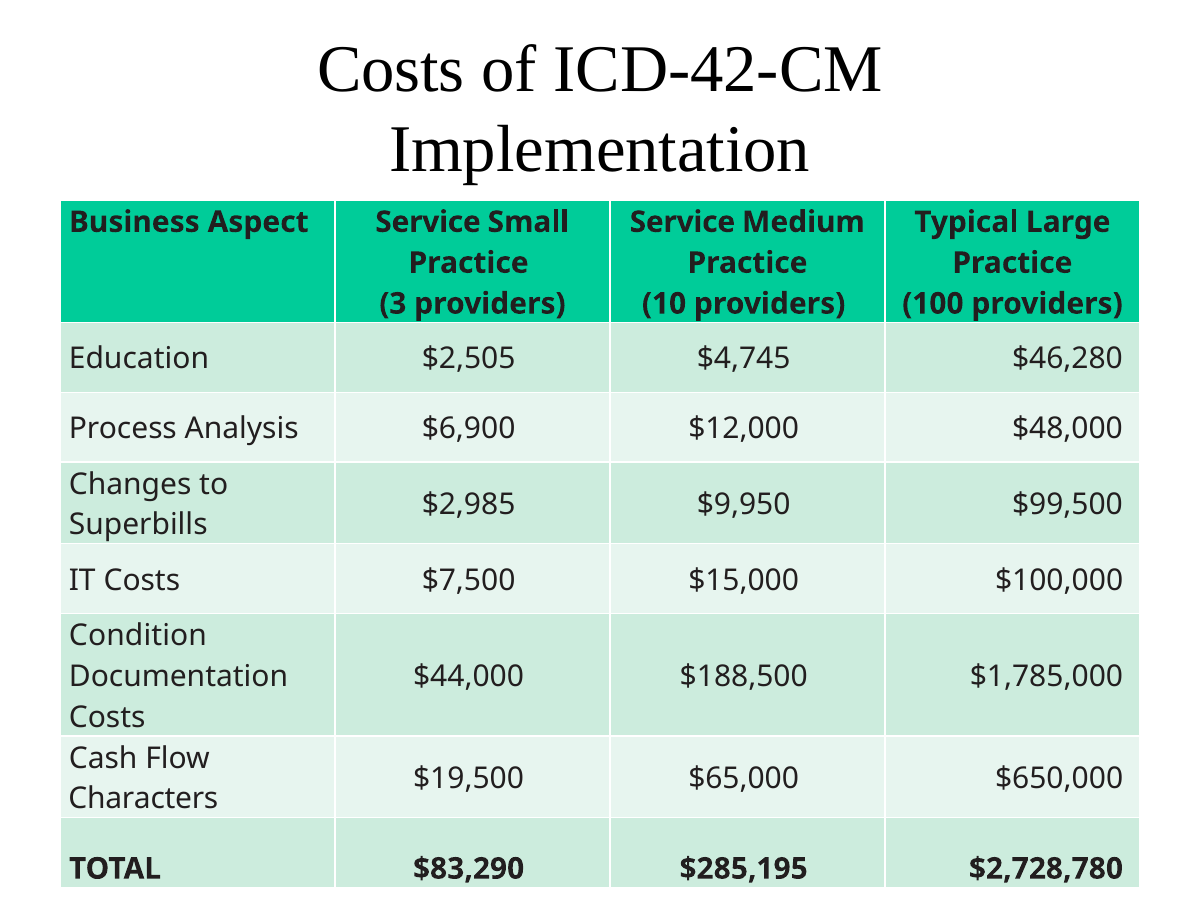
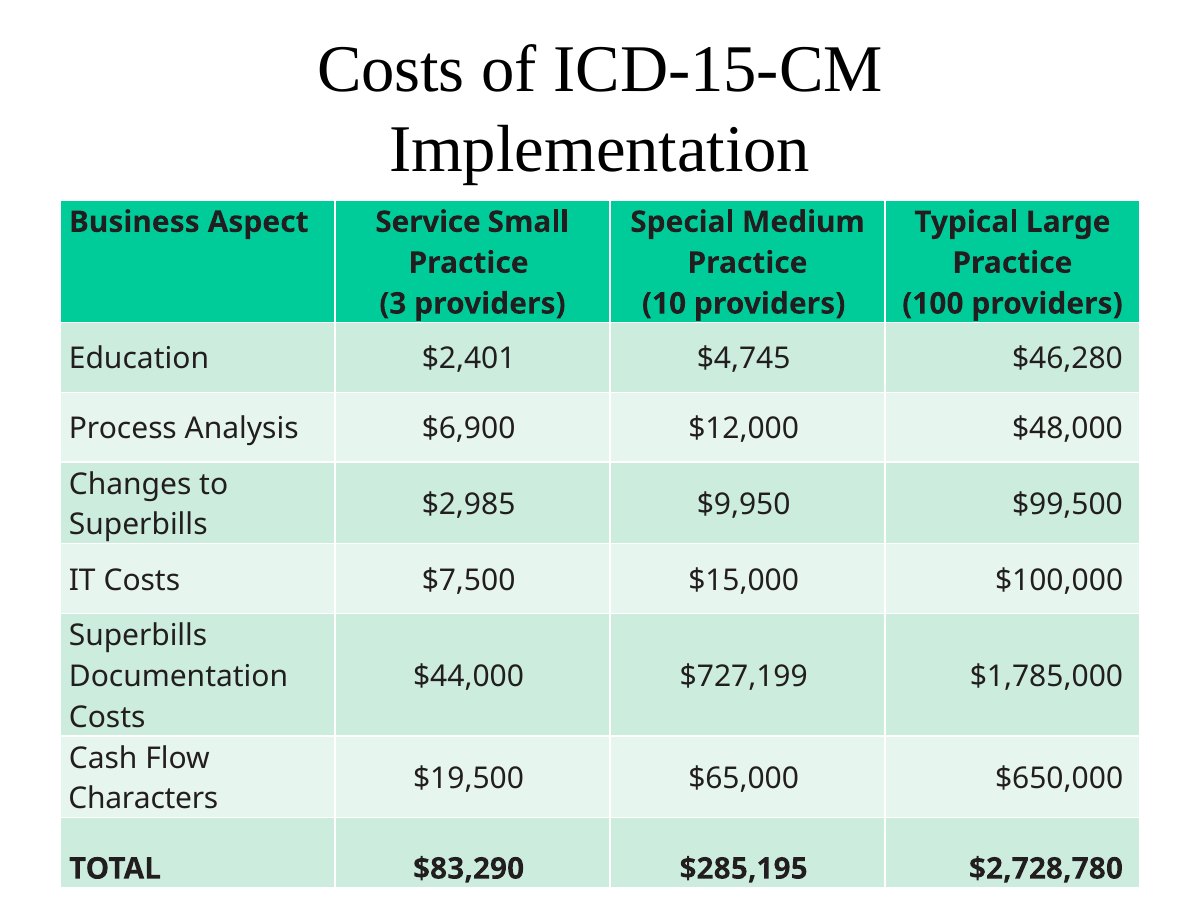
ICD-42-CM: ICD-42-CM -> ICD-15-CM
Service at (682, 222): Service -> Special
$2,505: $2,505 -> $2,401
Condition at (138, 636): Condition -> Superbills
$188,500: $188,500 -> $727,199
